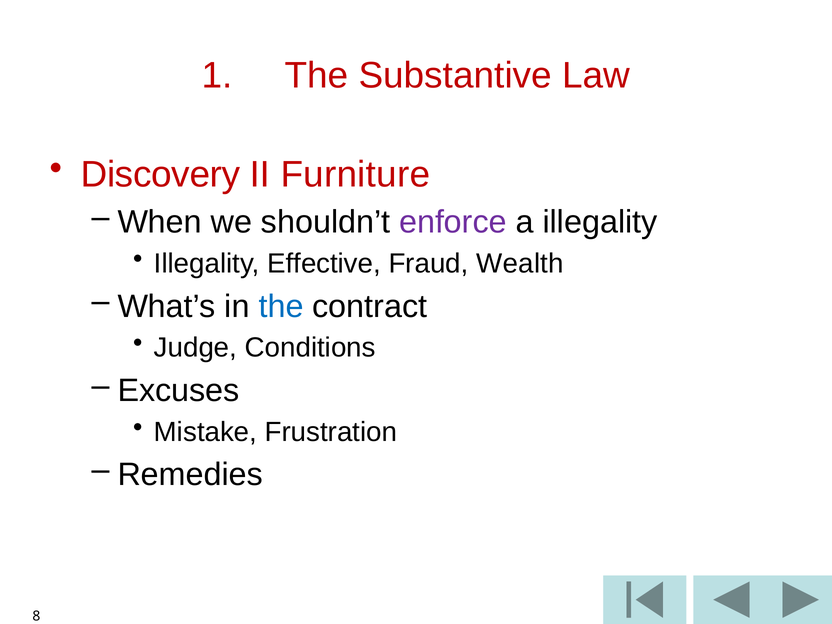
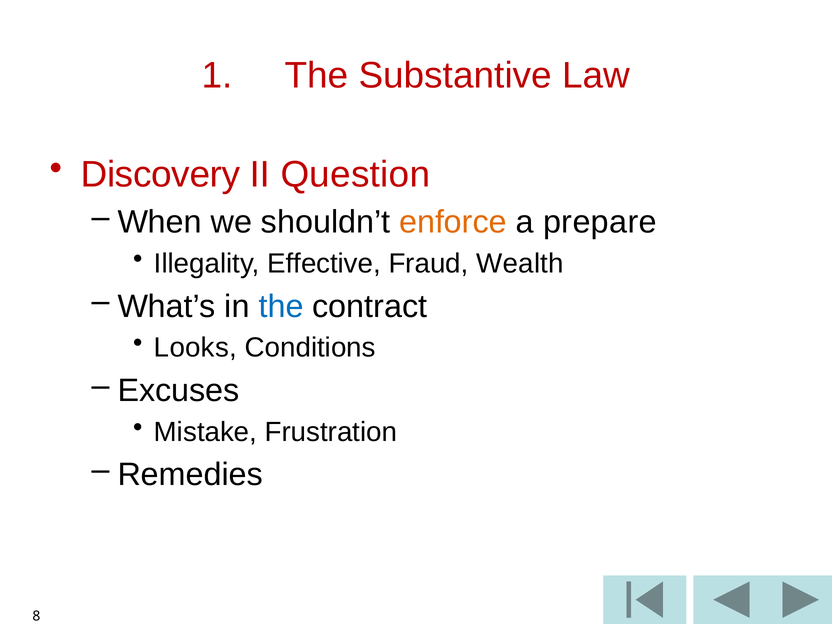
Furniture: Furniture -> Question
enforce colour: purple -> orange
a illegality: illegality -> prepare
Judge: Judge -> Looks
